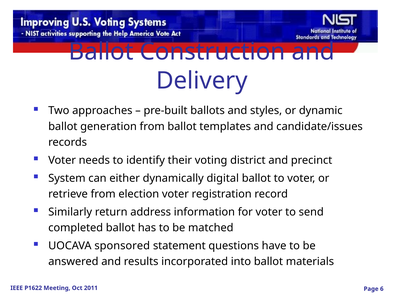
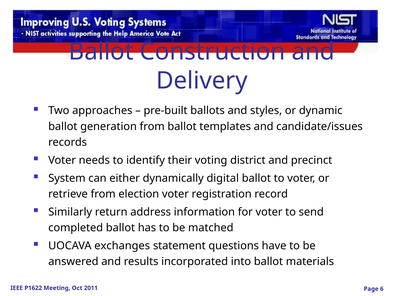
sponsored: sponsored -> exchanges
